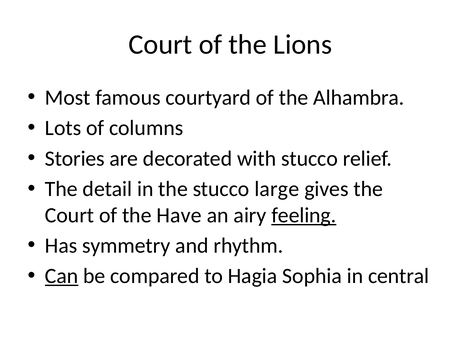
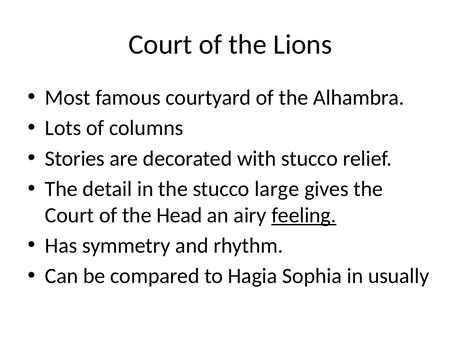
Have: Have -> Head
Can underline: present -> none
central: central -> usually
